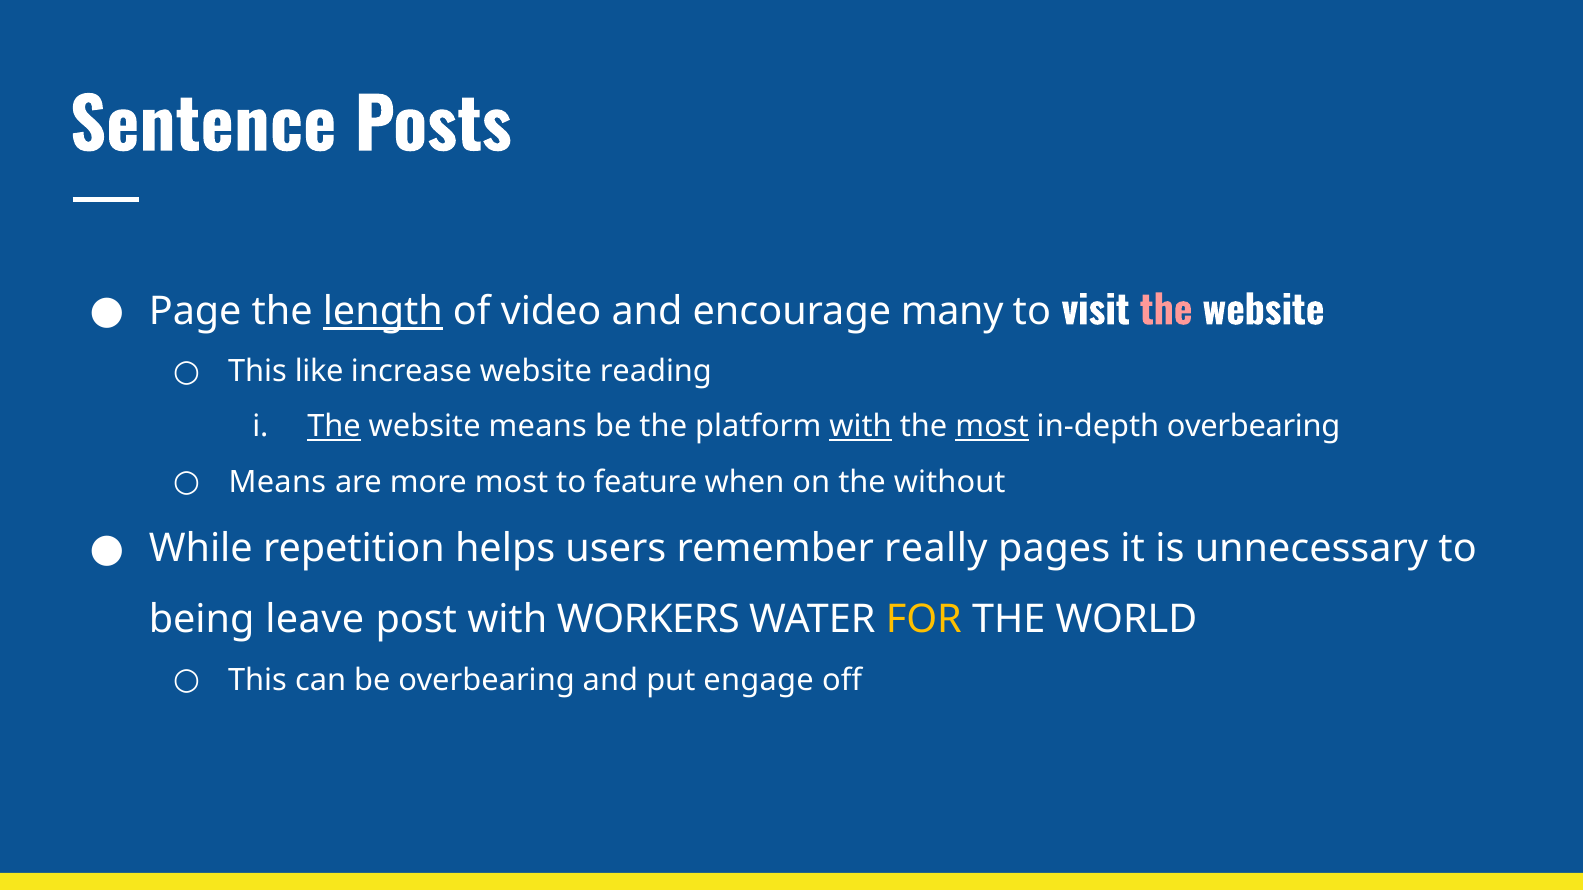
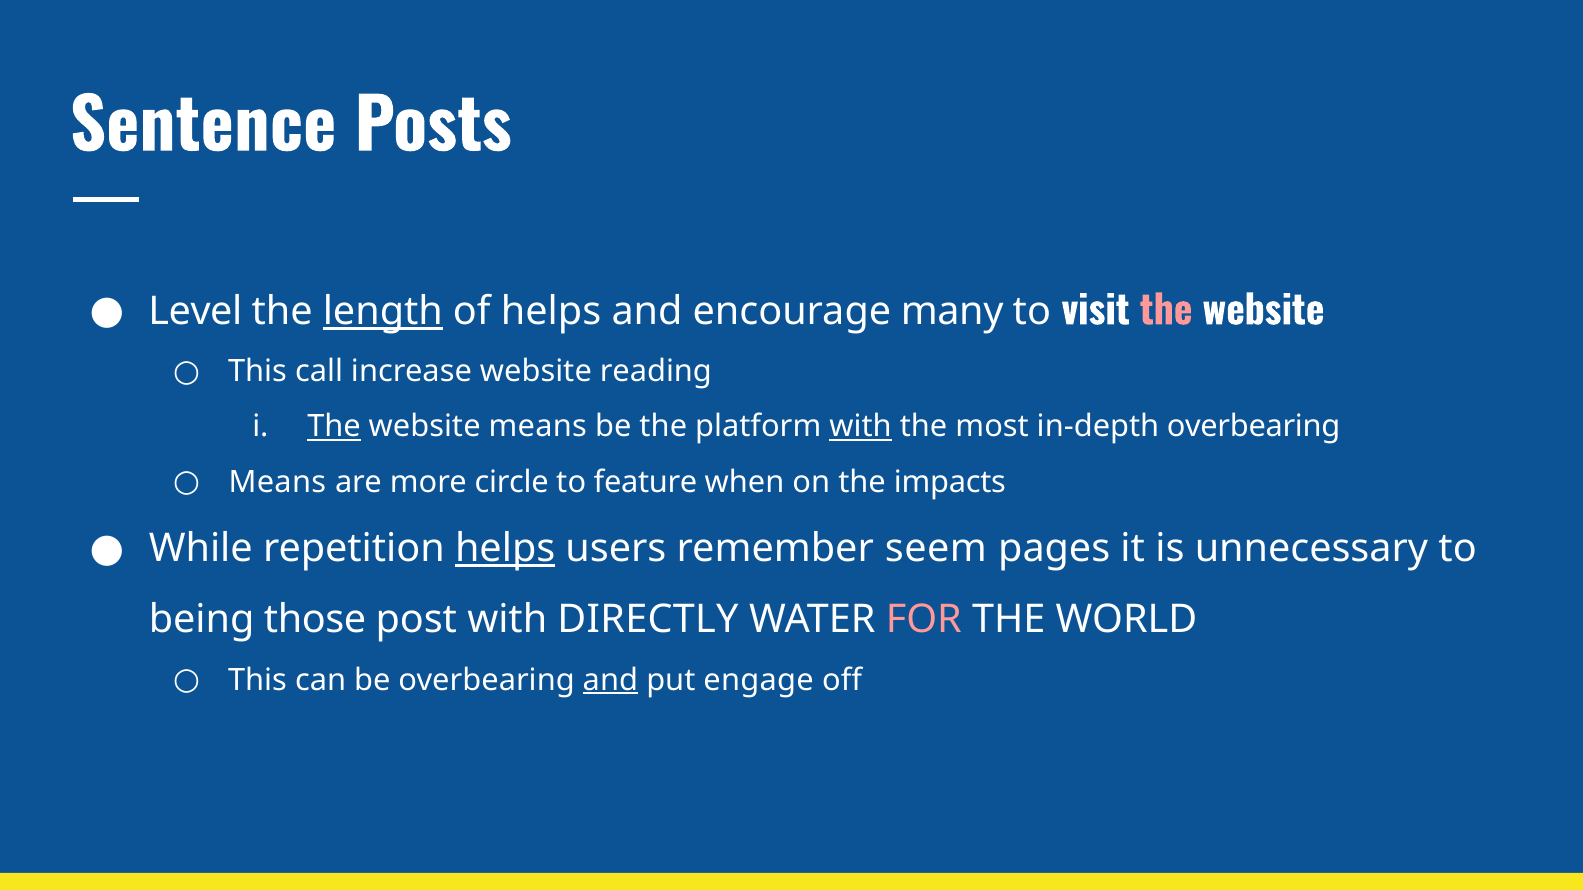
Page: Page -> Level
of video: video -> helps
like: like -> call
most at (992, 427) underline: present -> none
more most: most -> circle
without: without -> impacts
helps at (505, 549) underline: none -> present
really: really -> seem
leave: leave -> those
WORKERS: WORKERS -> DIRECTLY
FOR colour: yellow -> pink
and at (610, 680) underline: none -> present
